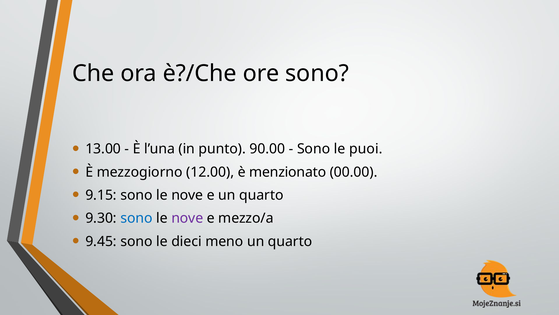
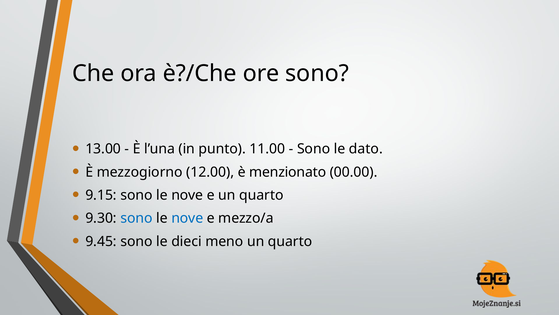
90.00: 90.00 -> 11.00
puoi: puoi -> dato
nove at (187, 218) colour: purple -> blue
